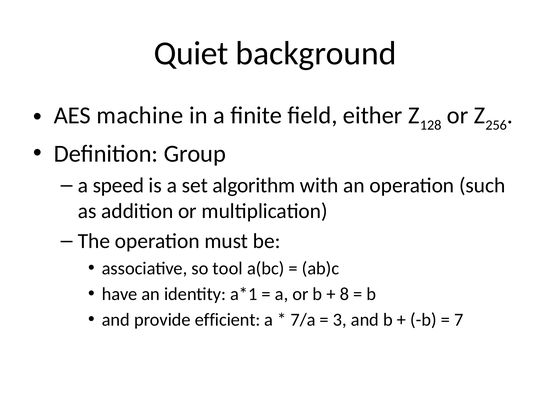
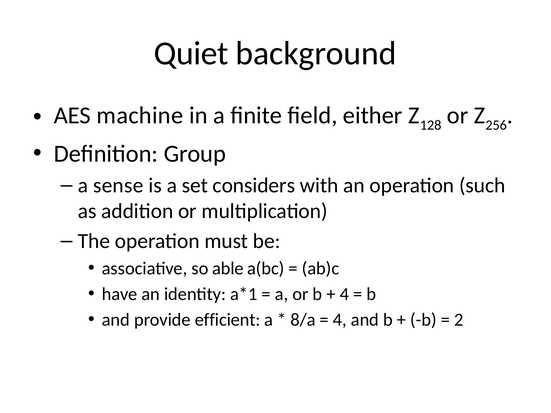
speed: speed -> sense
algorithm: algorithm -> considers
tool: tool -> able
8 at (344, 294): 8 -> 4
7/a: 7/a -> 8/a
3 at (340, 320): 3 -> 4
7: 7 -> 2
